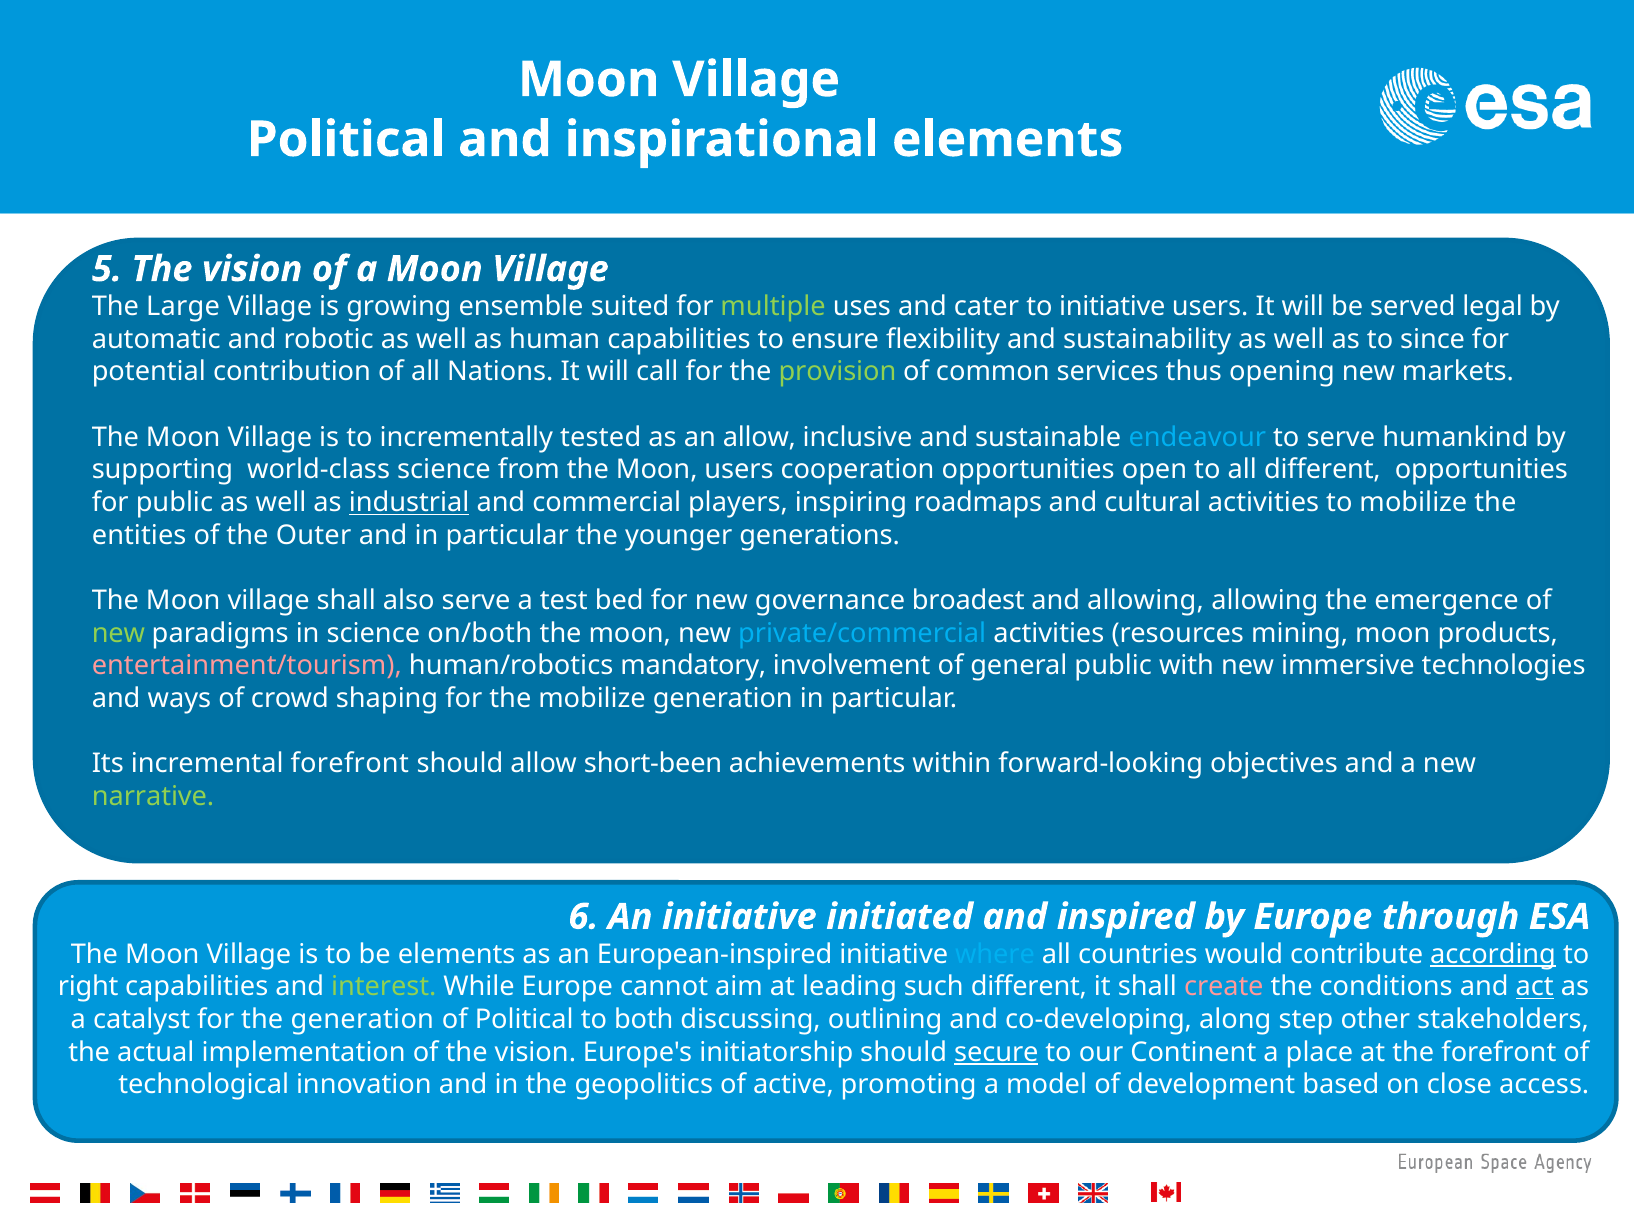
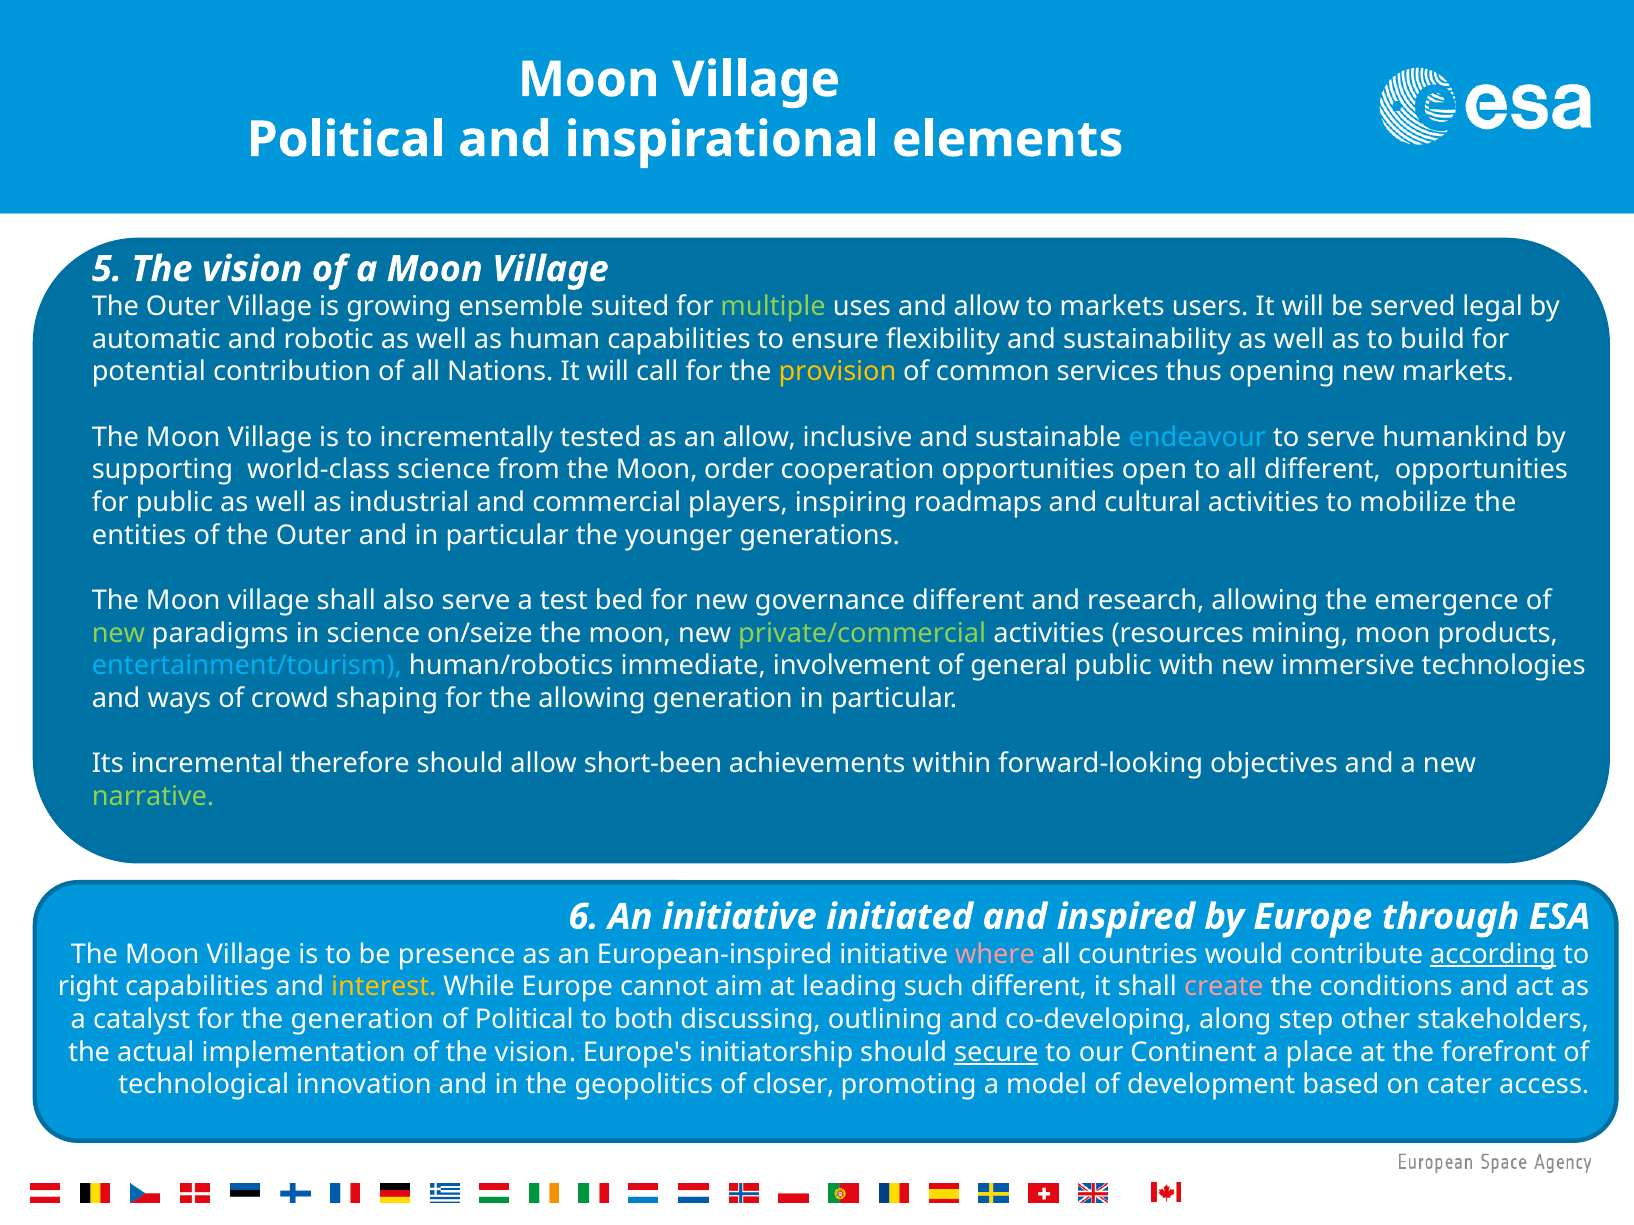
Large at (183, 307): Large -> Outer
and cater: cater -> allow
to initiative: initiative -> markets
since: since -> build
provision colour: light green -> yellow
Moon users: users -> order
industrial underline: present -> none
governance broadest: broadest -> different
and allowing: allowing -> research
on/both: on/both -> on/seize
private/commercial colour: light blue -> light green
entertainment/tourism colour: pink -> light blue
mandatory: mandatory -> immediate
the mobilize: mobilize -> allowing
incremental forefront: forefront -> therefore
be elements: elements -> presence
where colour: light blue -> pink
interest colour: light green -> yellow
act underline: present -> none
active: active -> closer
close: close -> cater
